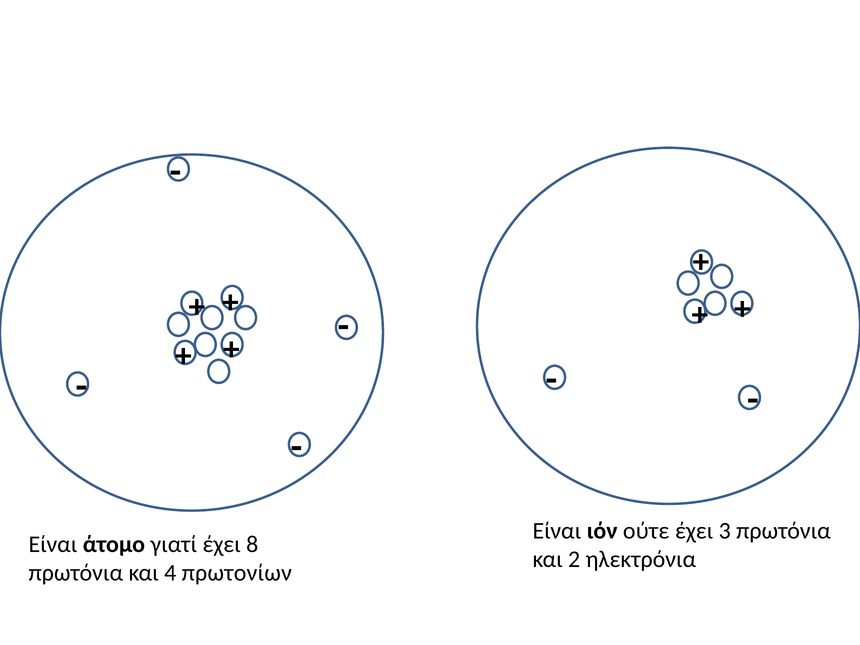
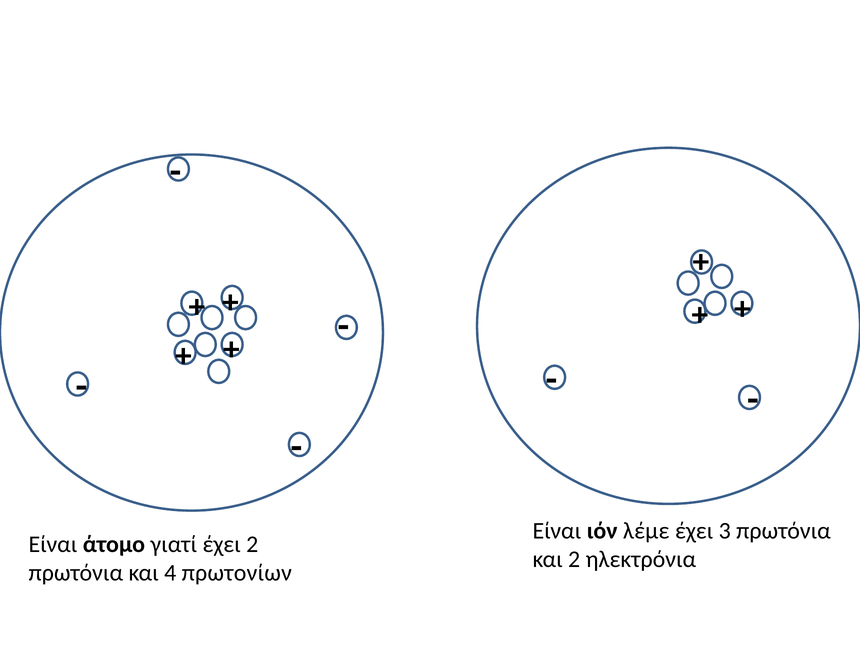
ούτε: ούτε -> λέμε
έχει 8: 8 -> 2
